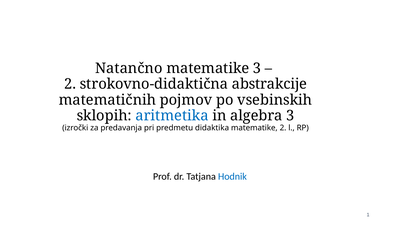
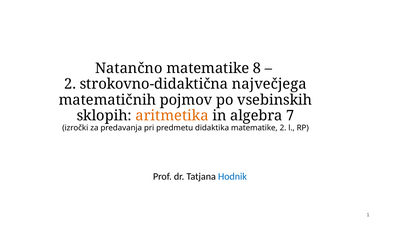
matematike 3: 3 -> 8
abstrakcije: abstrakcije -> največjega
aritmetika colour: blue -> orange
algebra 3: 3 -> 7
